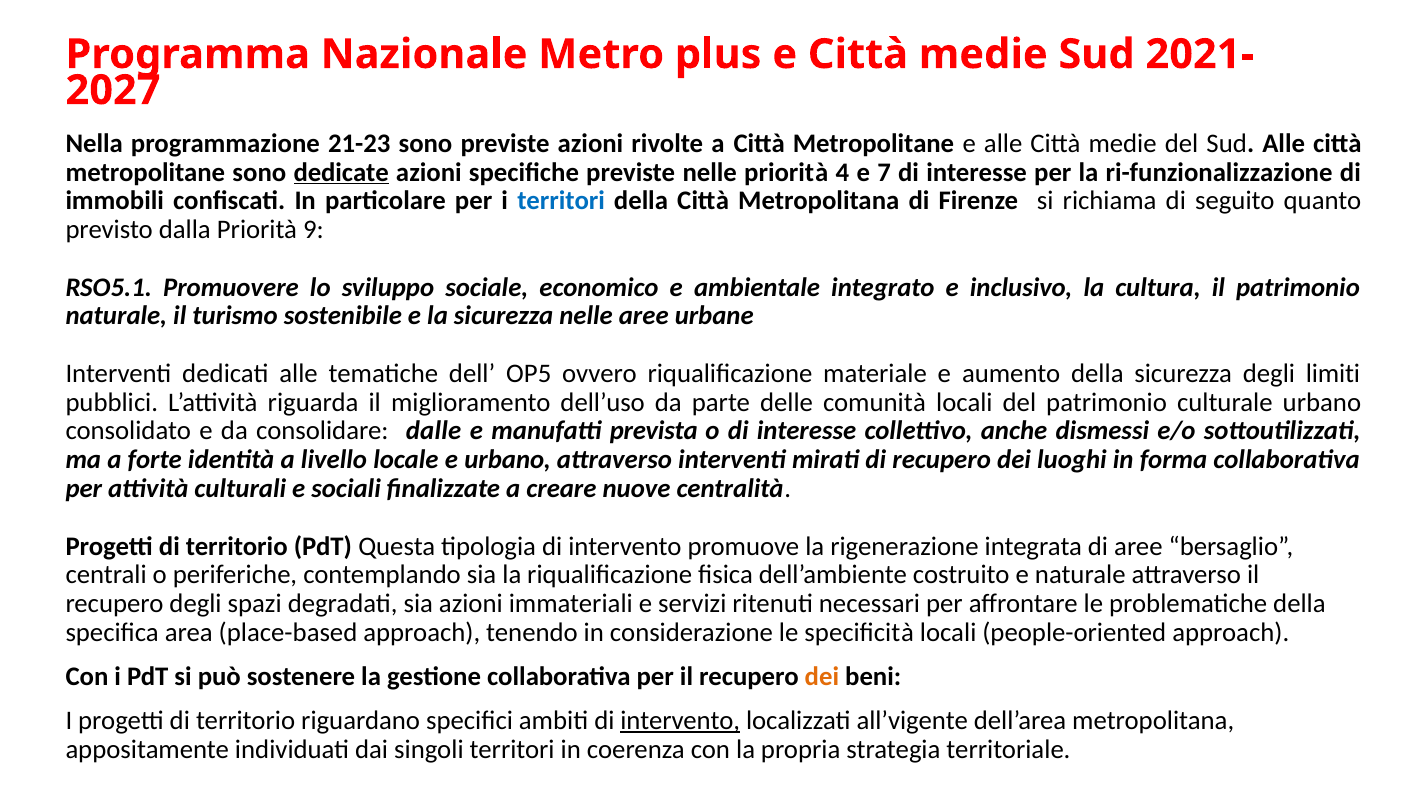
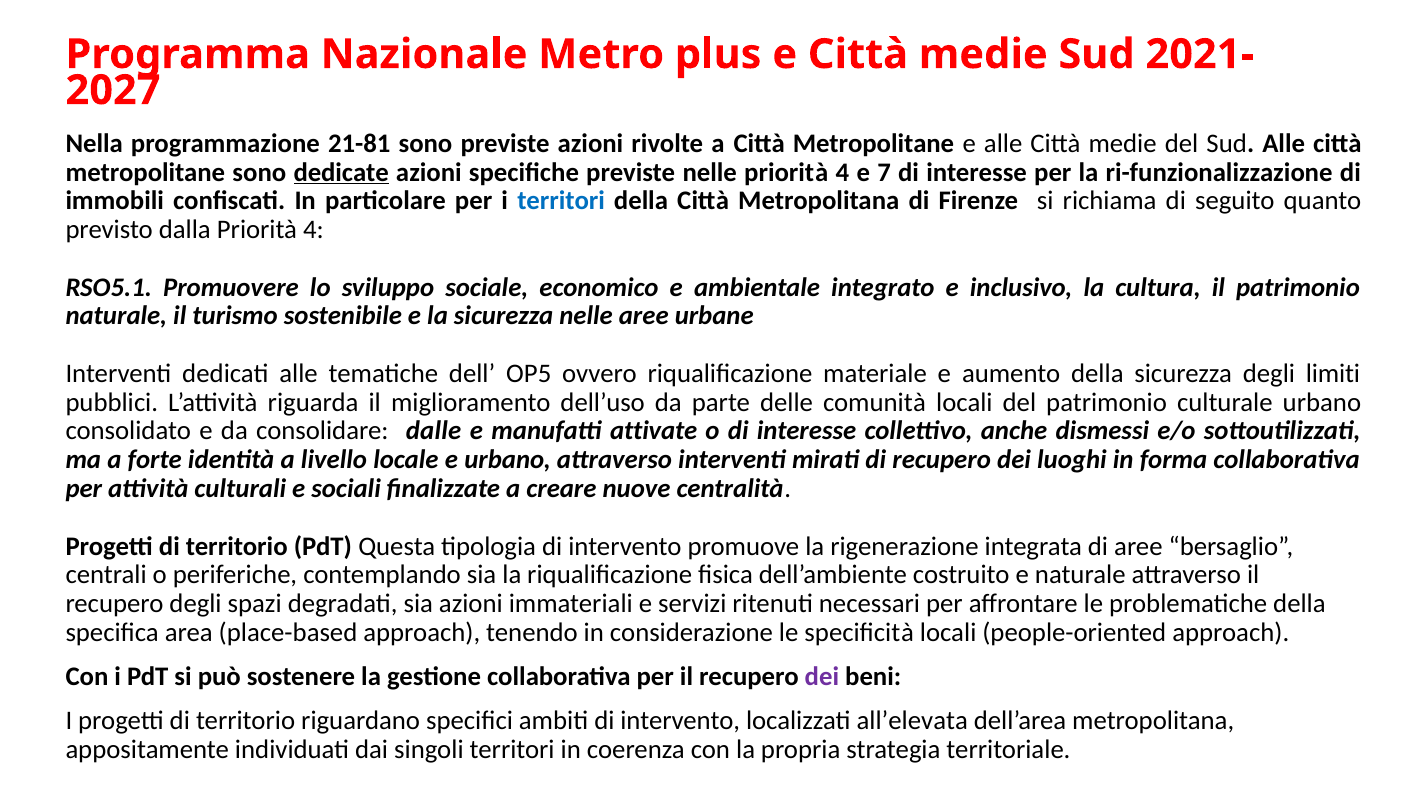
21-23: 21-23 -> 21-81
Priorità 9: 9 -> 4
prevista: prevista -> attivate
dei at (822, 677) colour: orange -> purple
intervento at (680, 721) underline: present -> none
all’vigente: all’vigente -> all’elevata
